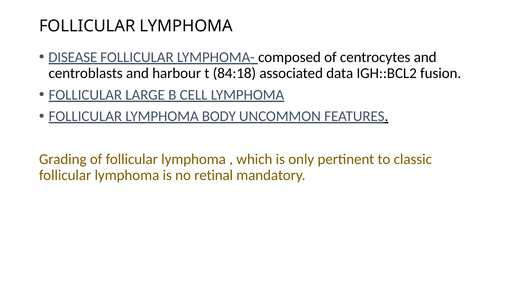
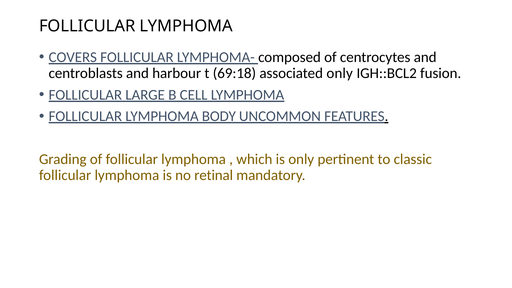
DISEASE: DISEASE -> COVERS
84:18: 84:18 -> 69:18
associated data: data -> only
